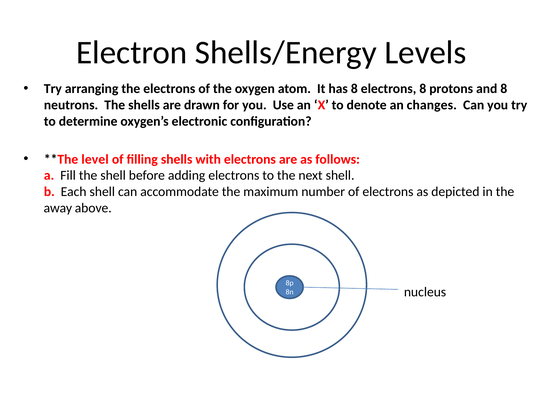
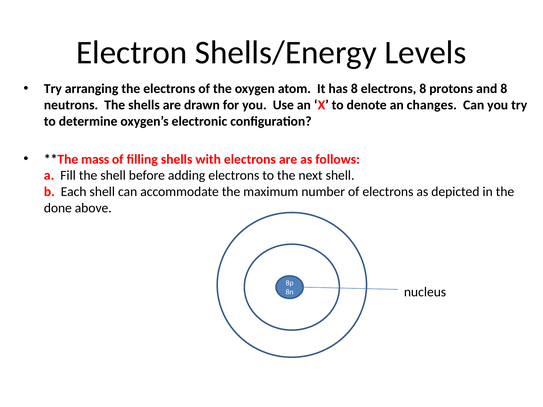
level: level -> mass
away: away -> done
